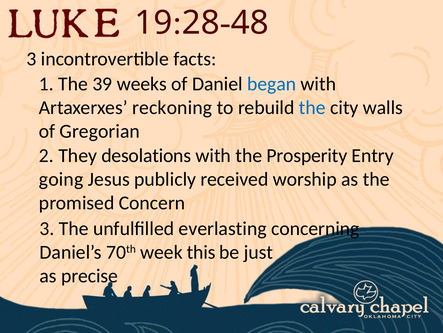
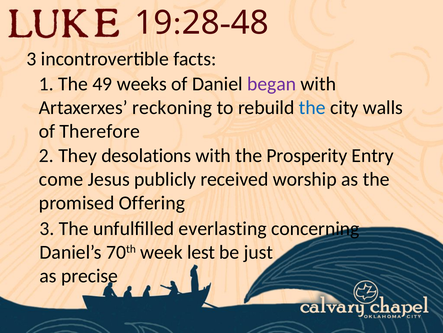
39: 39 -> 49
began colour: blue -> purple
Gregorian: Gregorian -> Therefore
going: going -> come
Concern: Concern -> Offering
this: this -> lest
